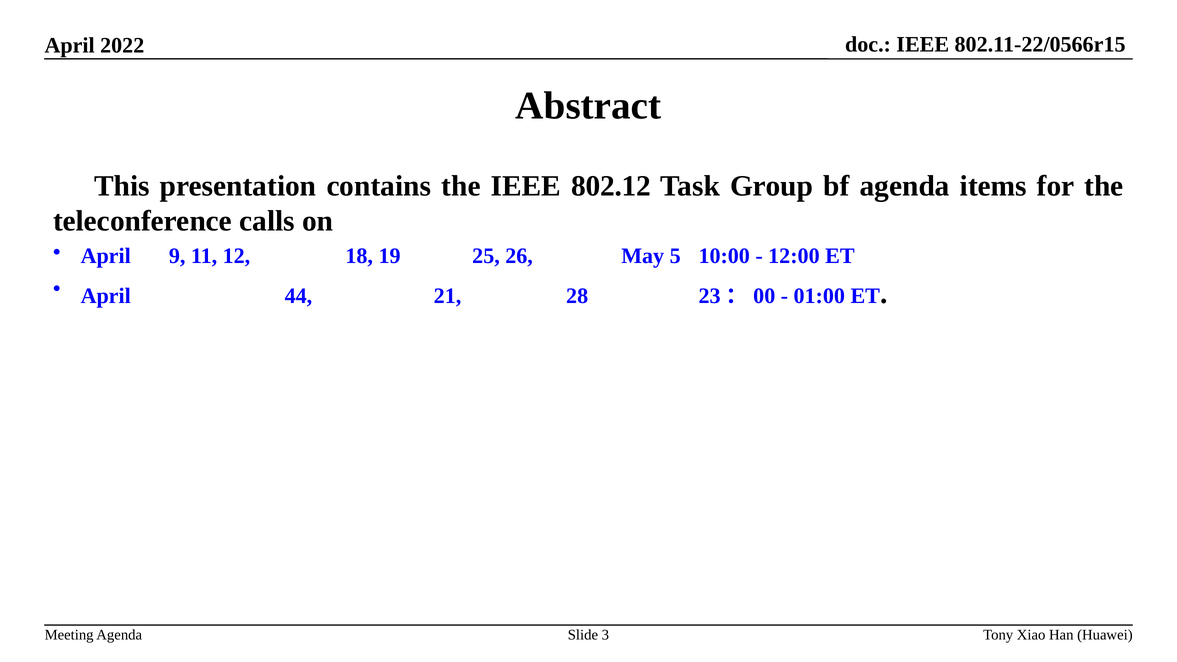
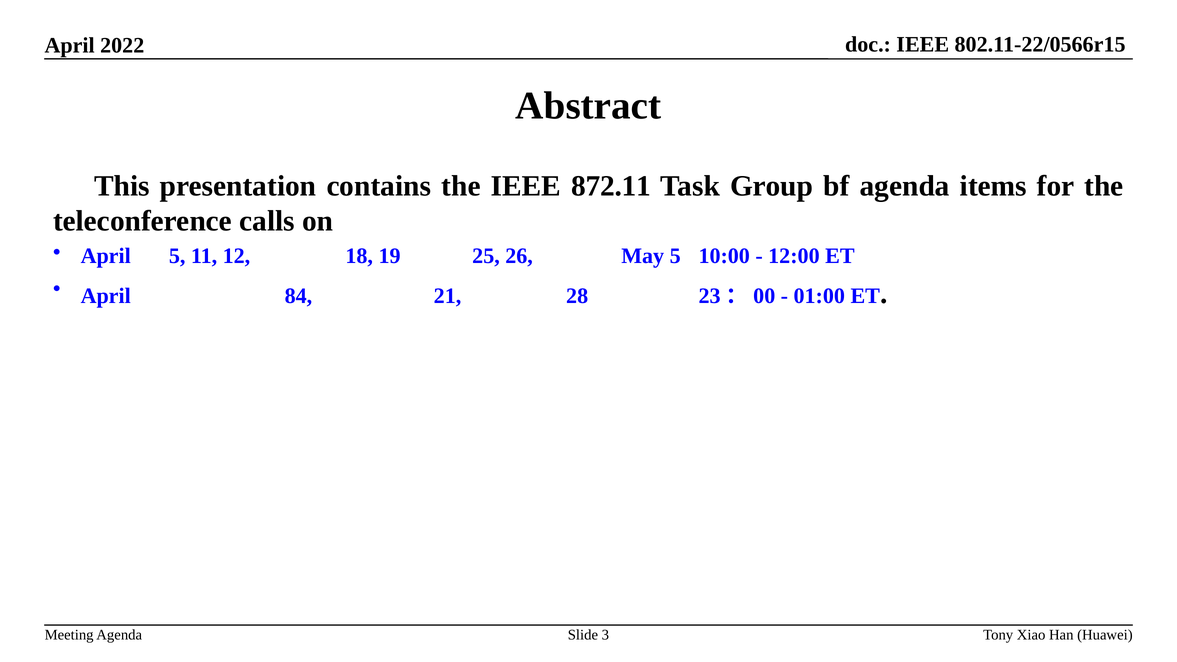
802.12: 802.12 -> 872.11
April 9: 9 -> 5
44: 44 -> 84
